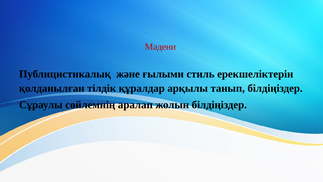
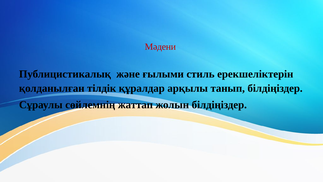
аралап: аралап -> жаттап
